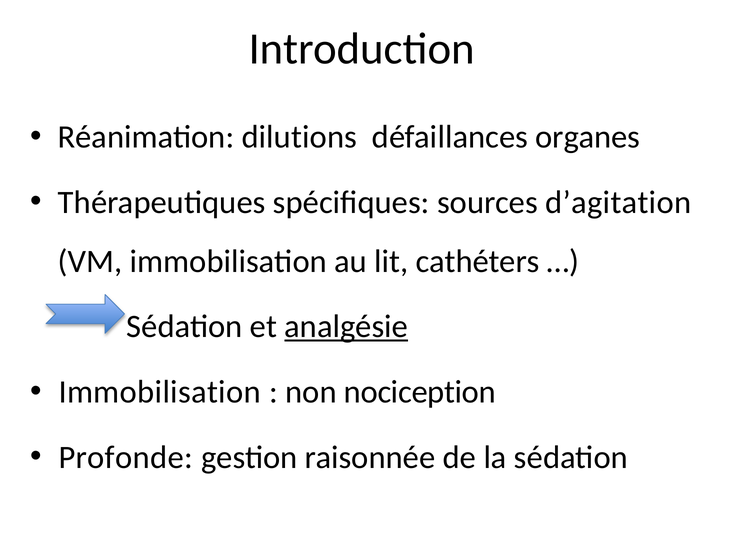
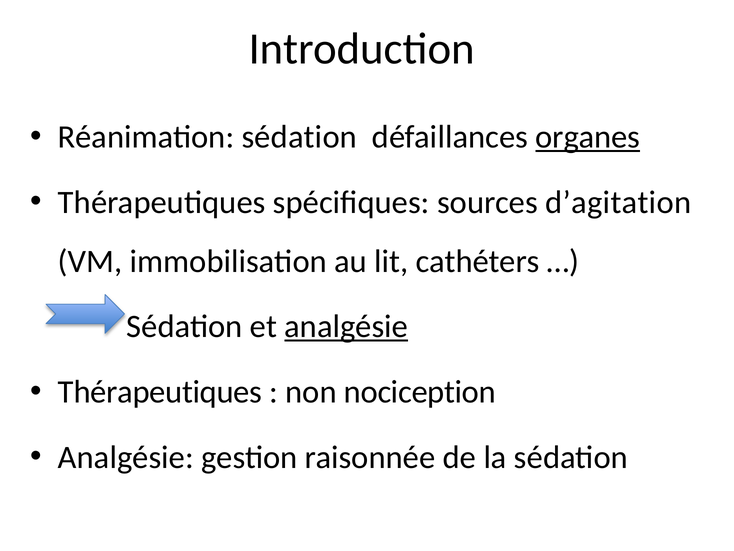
Réanimation dilutions: dilutions -> sédation
organes underline: none -> present
Immobilisation at (160, 392): Immobilisation -> Thérapeutiques
Profonde at (126, 457): Profonde -> Analgésie
